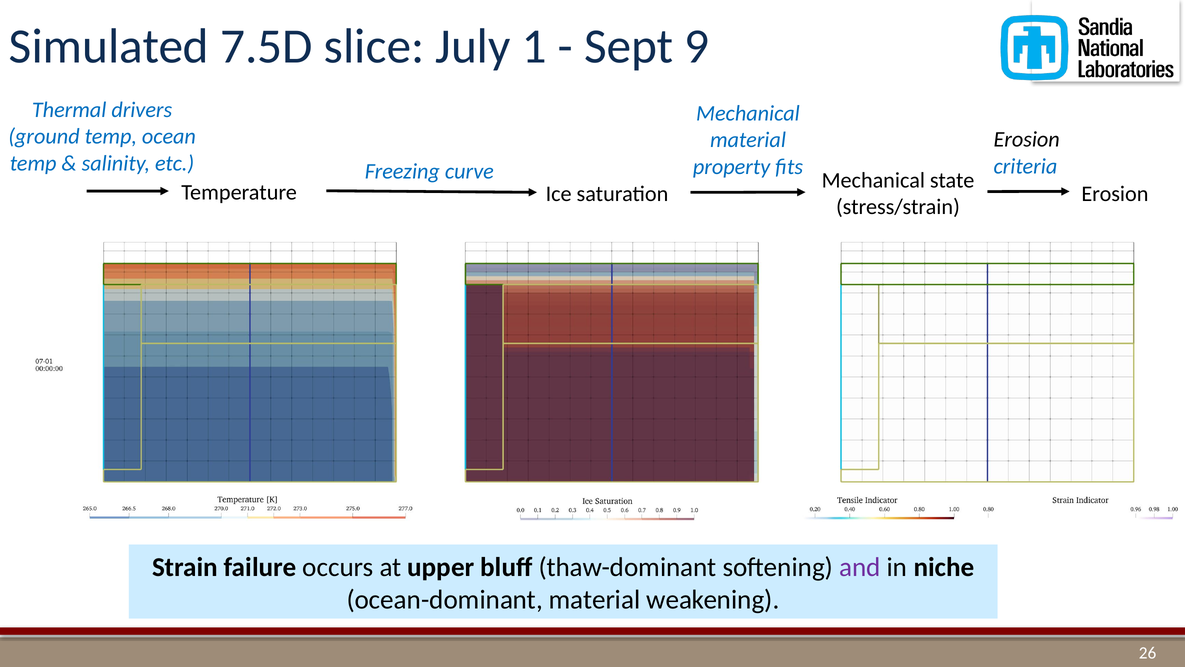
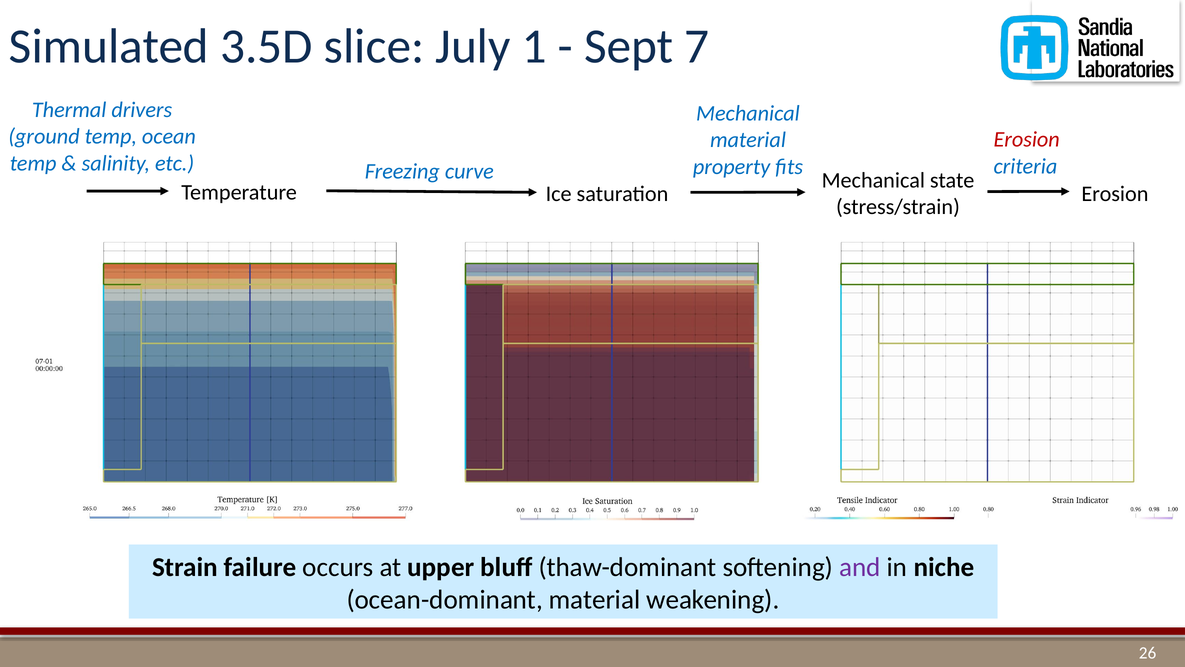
7.5D: 7.5D -> 3.5D
9: 9 -> 7
Erosion at (1027, 139) colour: black -> red
